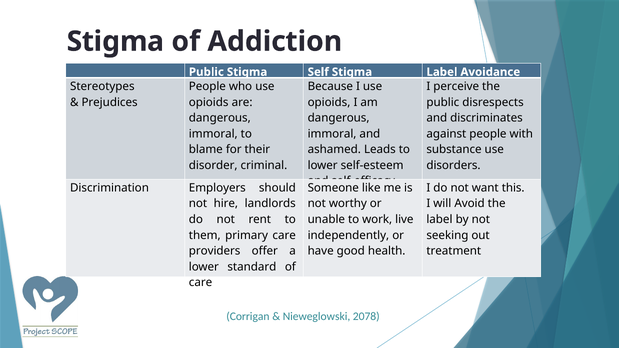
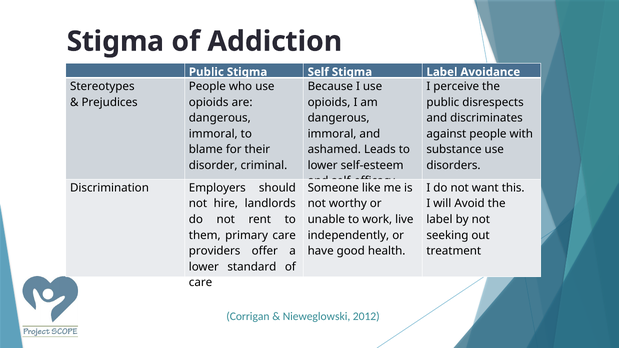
2078: 2078 -> 2012
